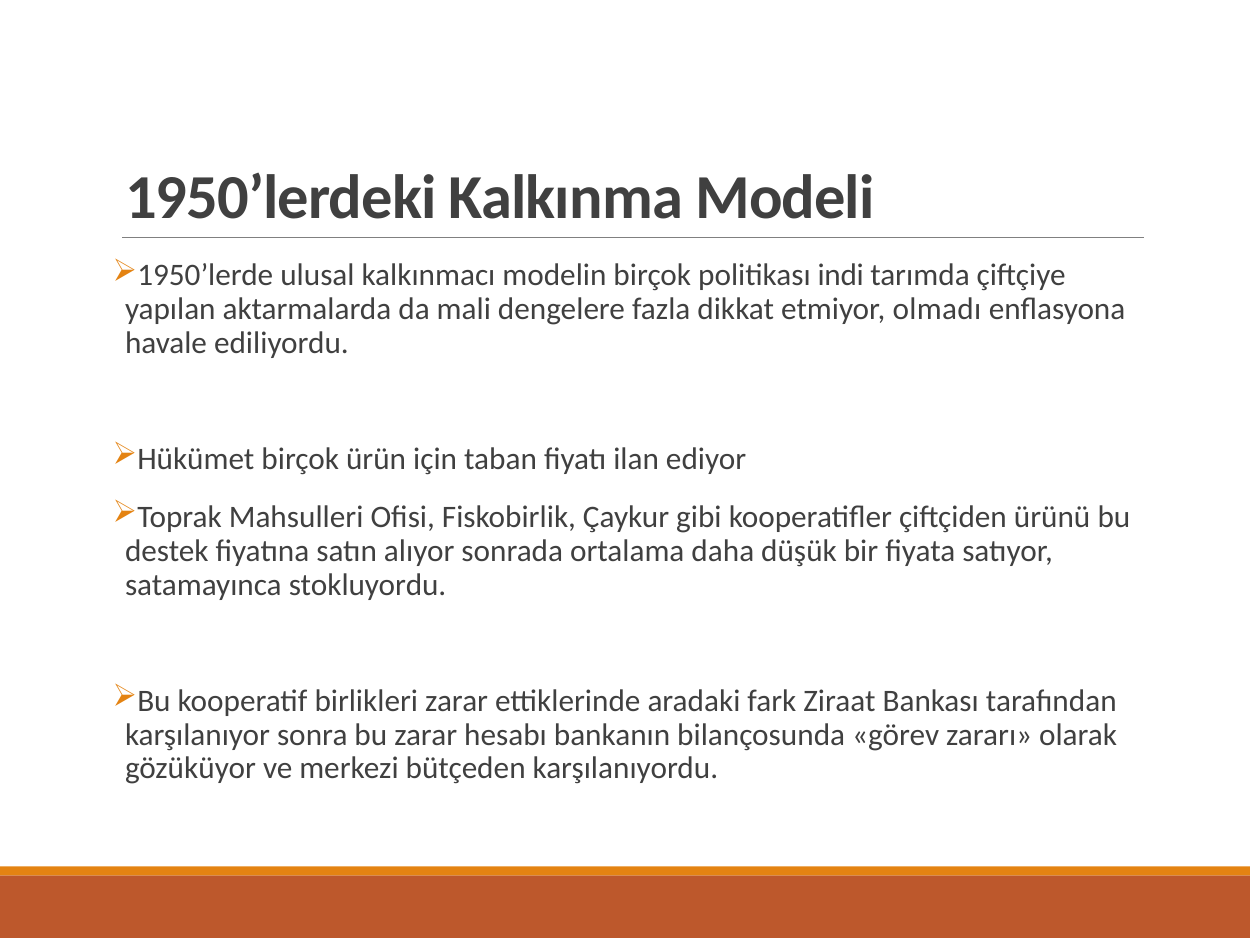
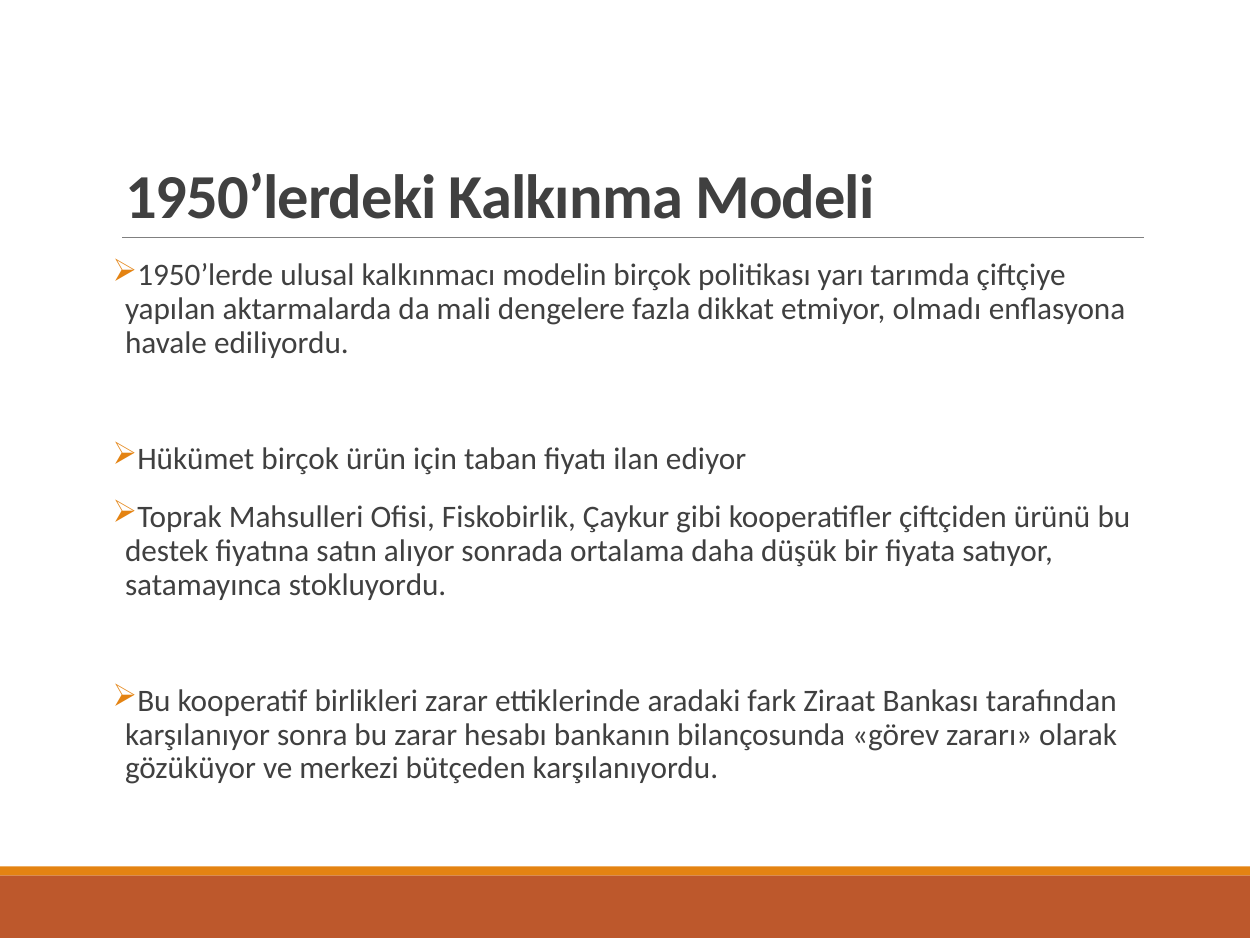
indi: indi -> yarı
